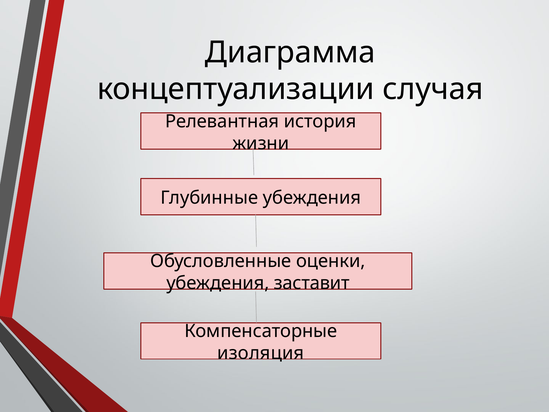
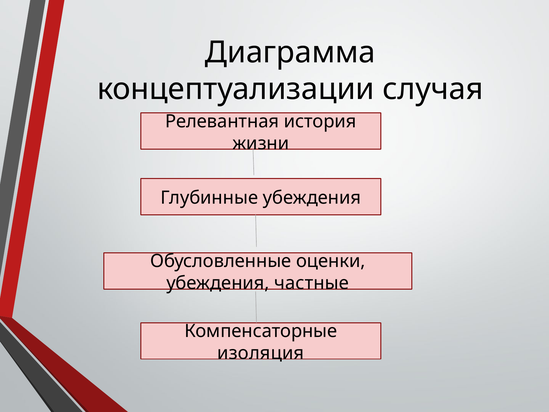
заставит: заставит -> частные
